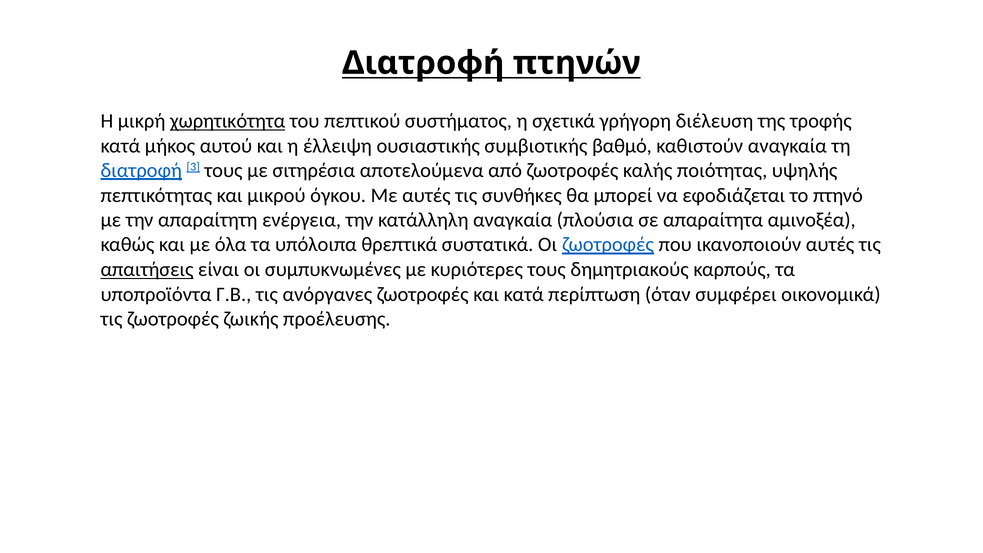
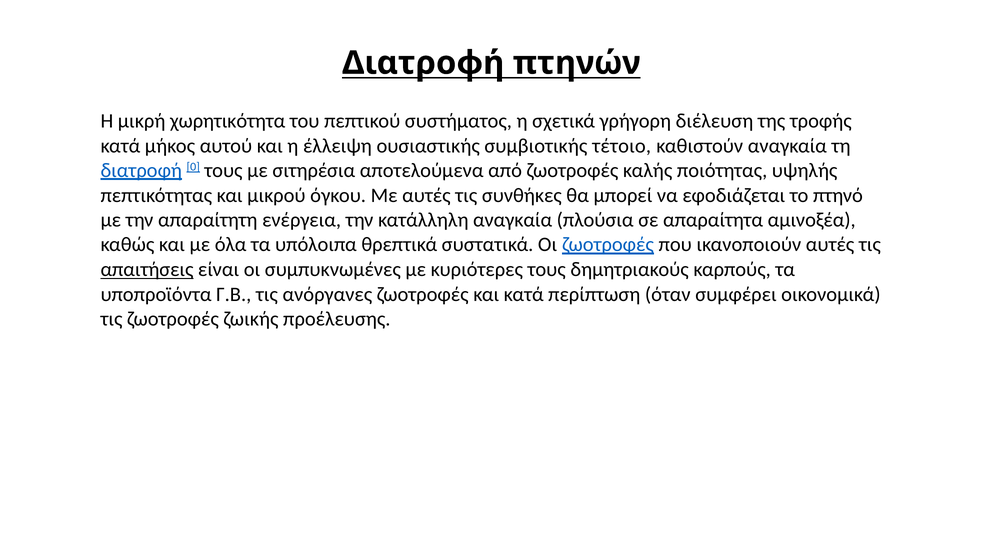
χωρητικότητα underline: present -> none
βαθμό: βαθμό -> τέτοιο
3: 3 -> 0
